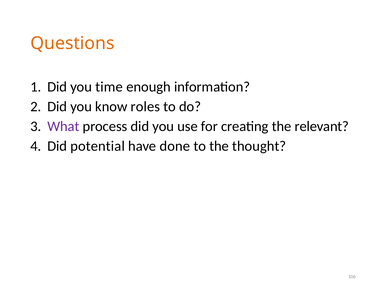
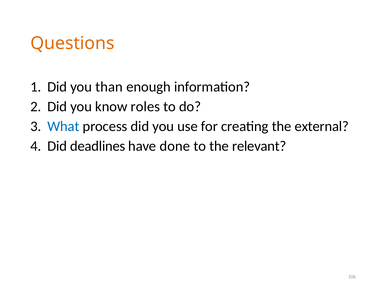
time: time -> than
What colour: purple -> blue
relevant: relevant -> external
potential: potential -> deadlines
thought: thought -> relevant
